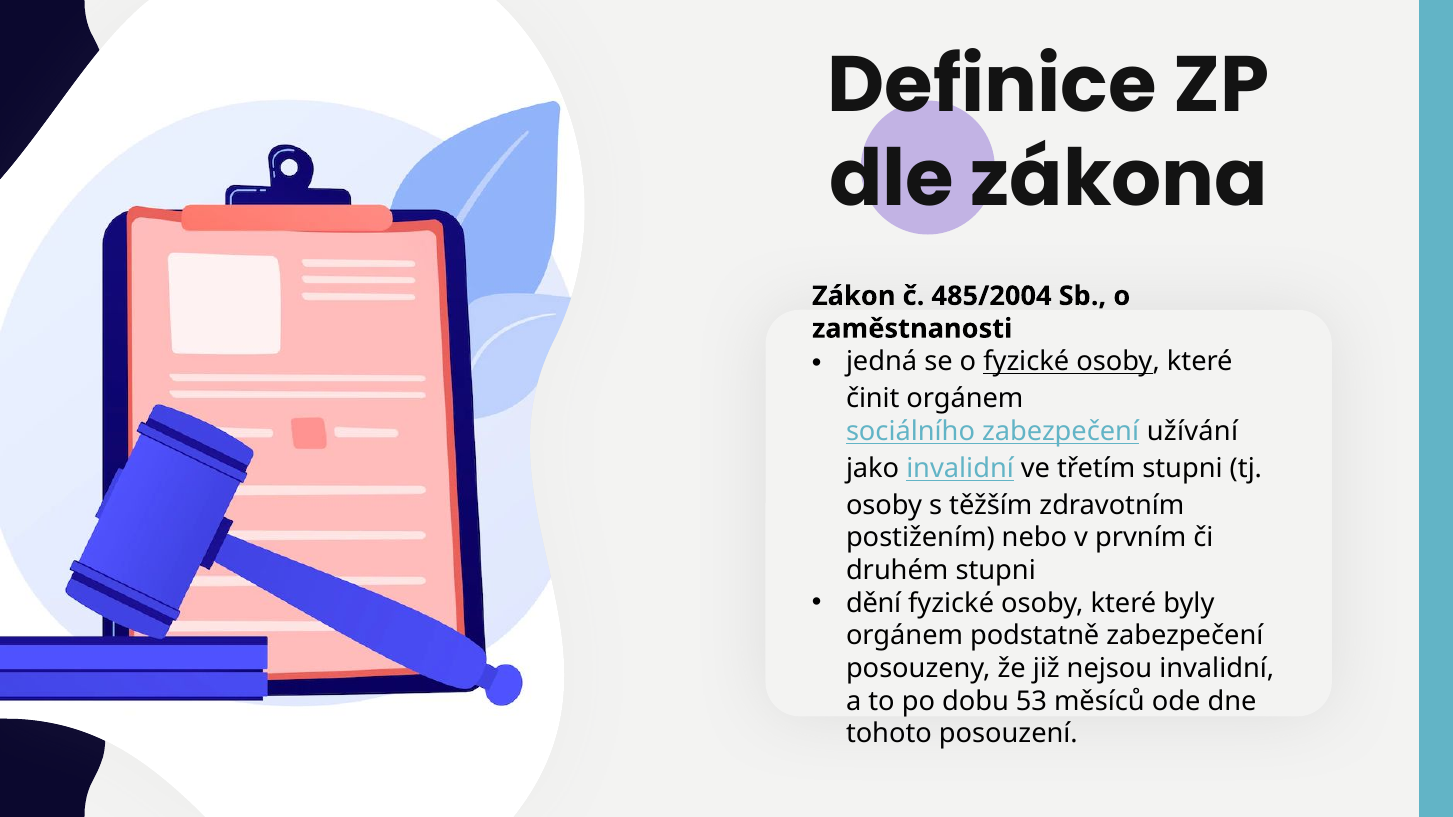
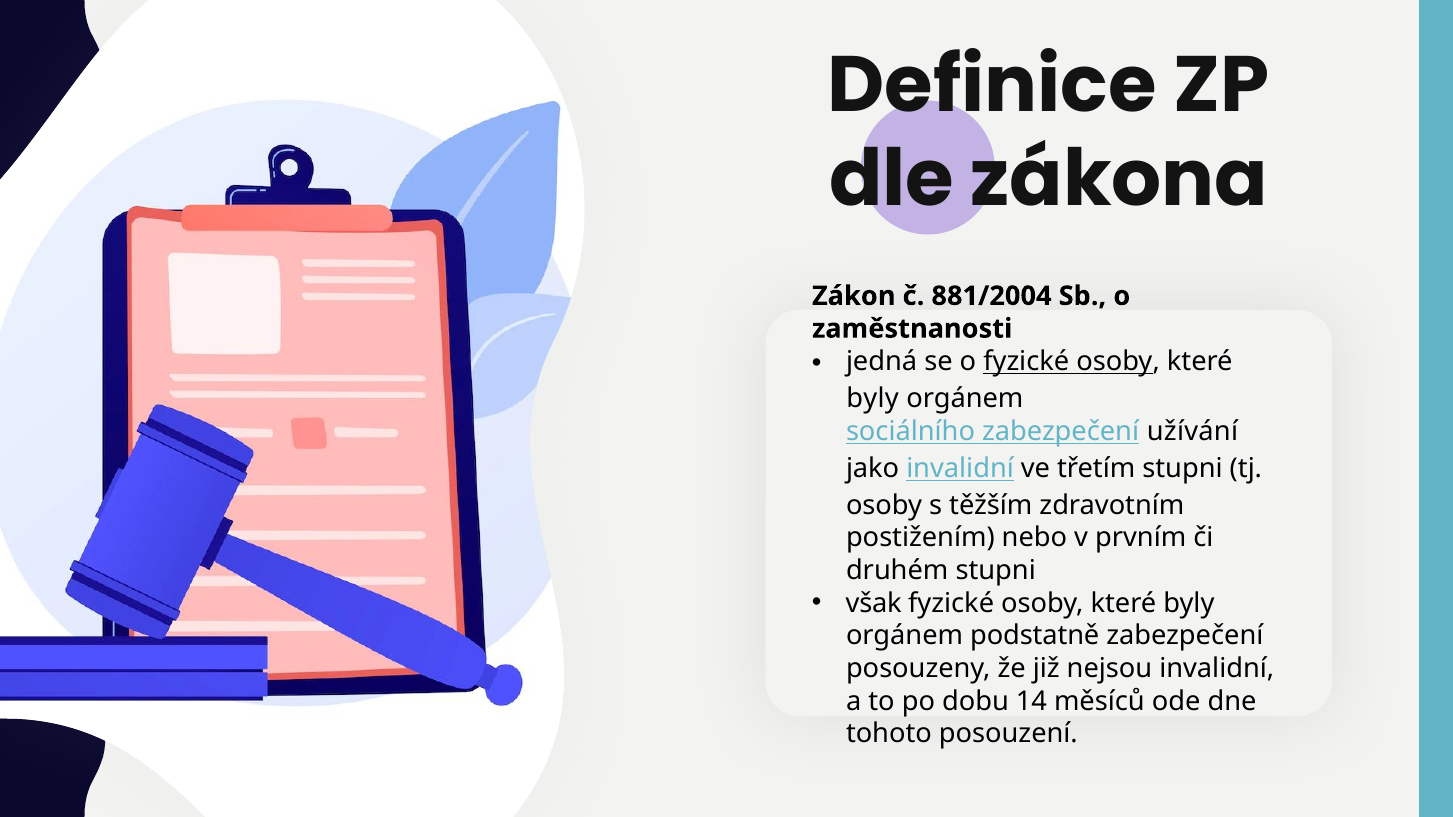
485/2004: 485/2004 -> 881/2004
činit at (873, 399): činit -> byly
dění: dění -> však
53: 53 -> 14
